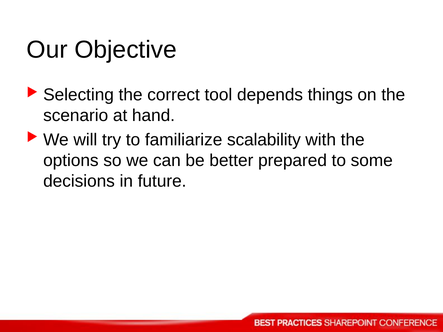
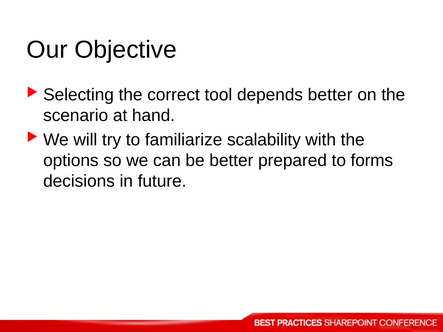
depends things: things -> better
some: some -> forms
